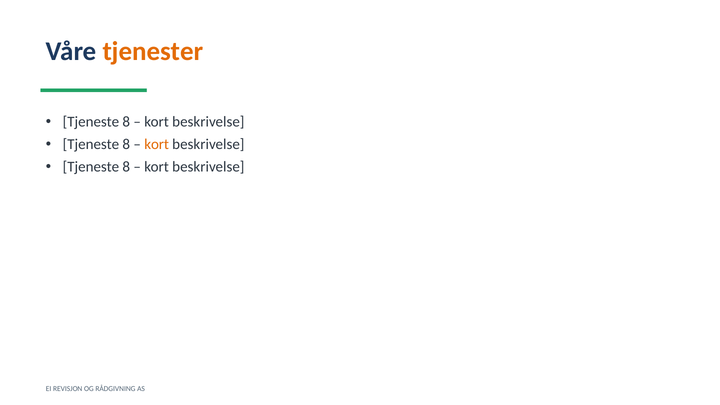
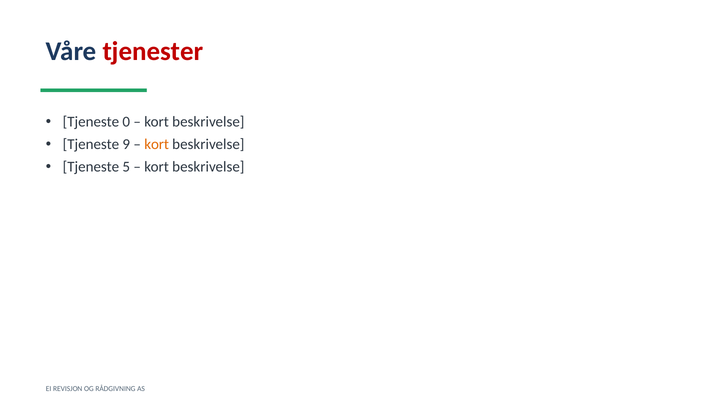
tjenester colour: orange -> red
8 at (126, 122): 8 -> 0
8 at (126, 144): 8 -> 9
8 at (126, 167): 8 -> 5
